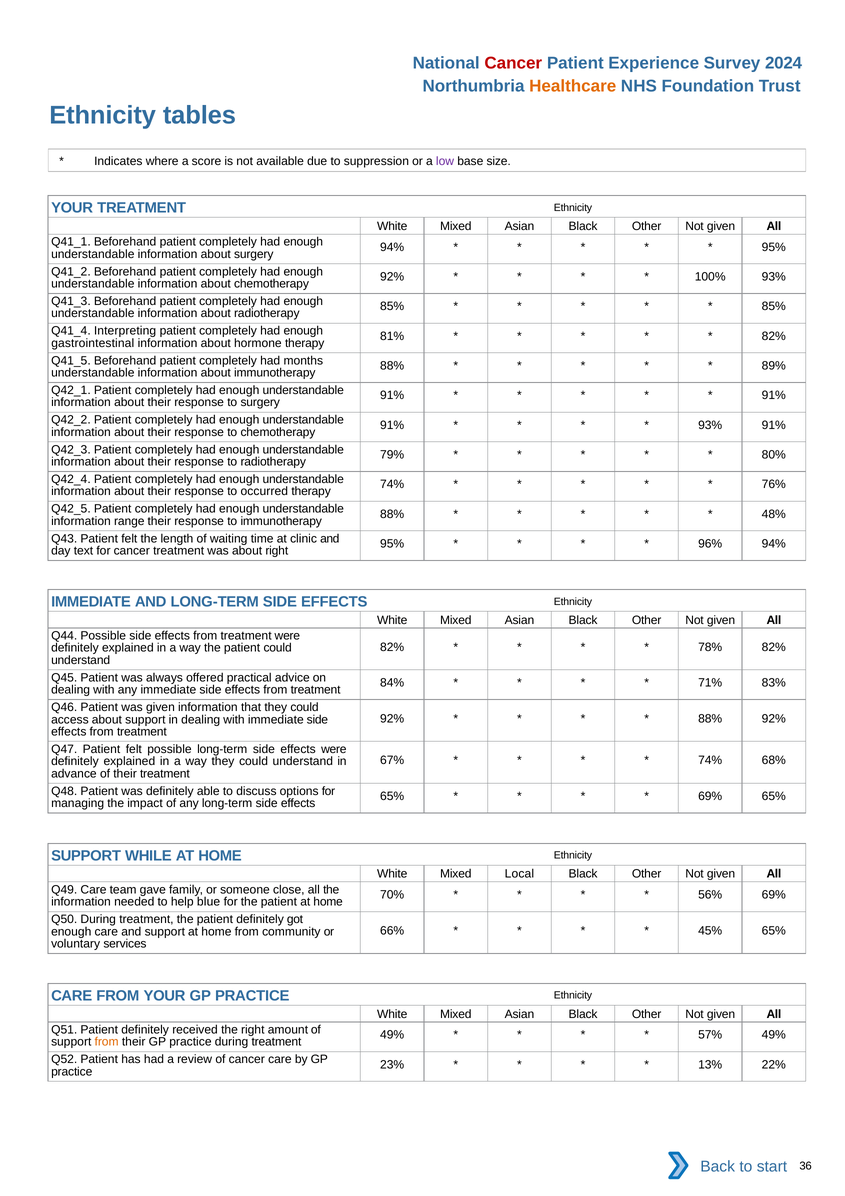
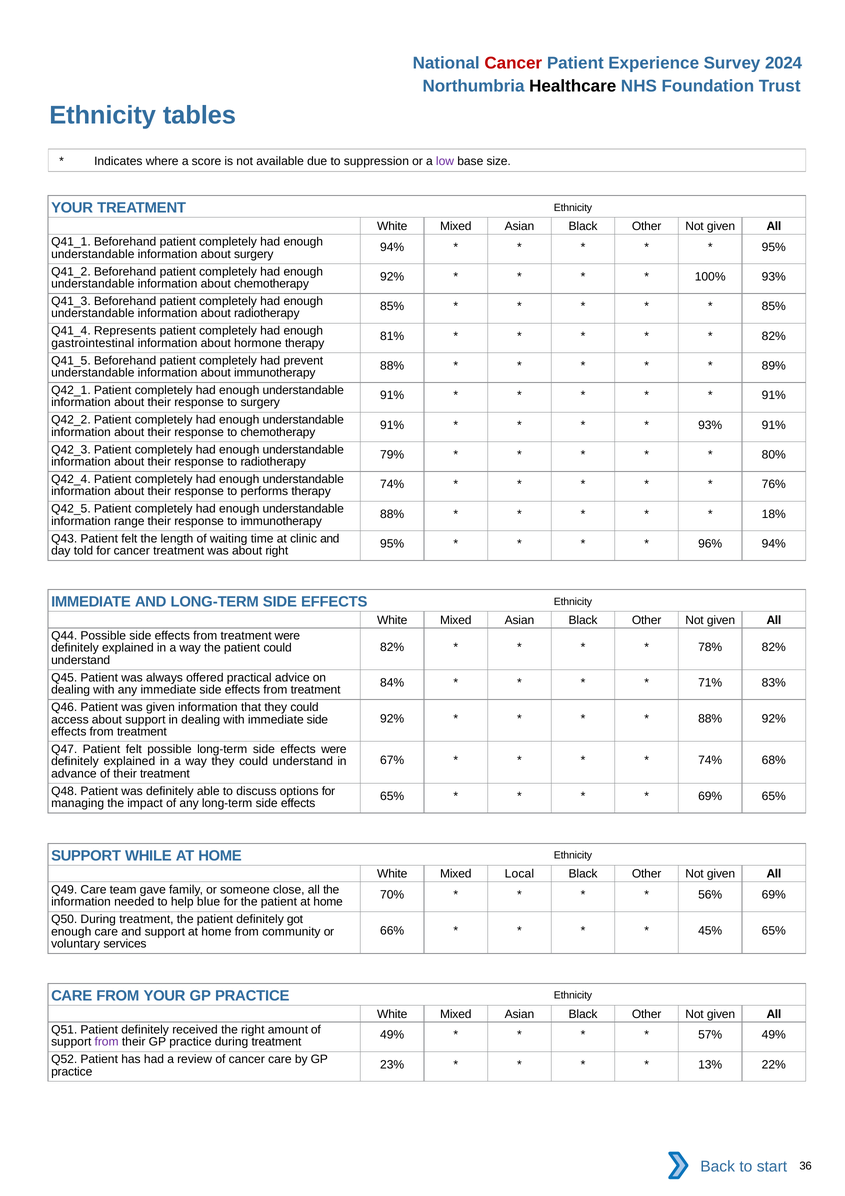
Healthcare colour: orange -> black
Interpreting: Interpreting -> Represents
months: months -> prevent
occurred: occurred -> performs
48%: 48% -> 18%
text: text -> told
from at (107, 1042) colour: orange -> purple
